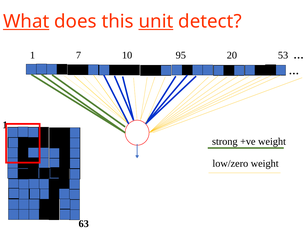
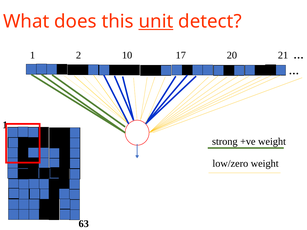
What underline: present -> none
7: 7 -> 2
95: 95 -> 17
53: 53 -> 21
